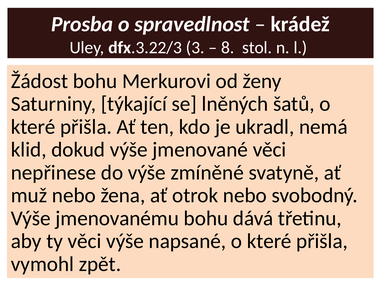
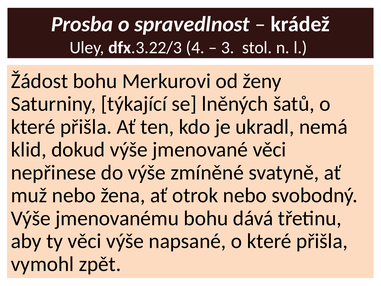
3: 3 -> 4
8: 8 -> 3
